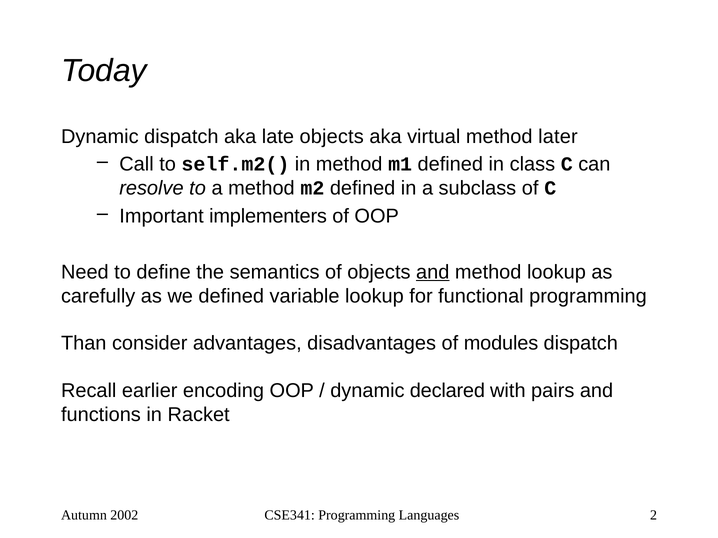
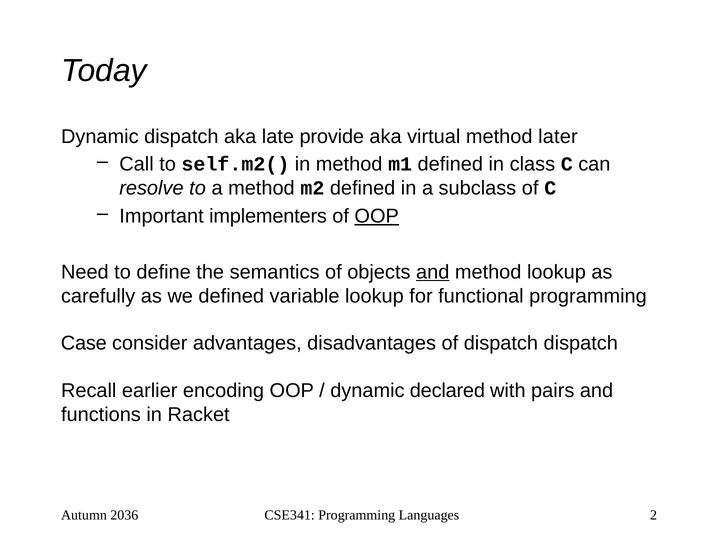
late objects: objects -> provide
OOP at (377, 216) underline: none -> present
Than: Than -> Case
of modules: modules -> dispatch
2002: 2002 -> 2036
